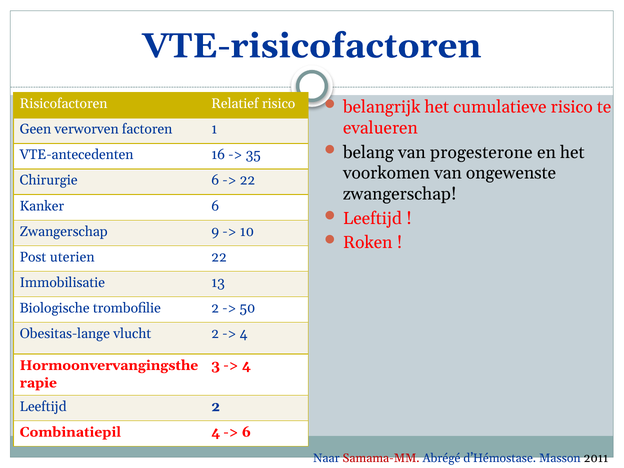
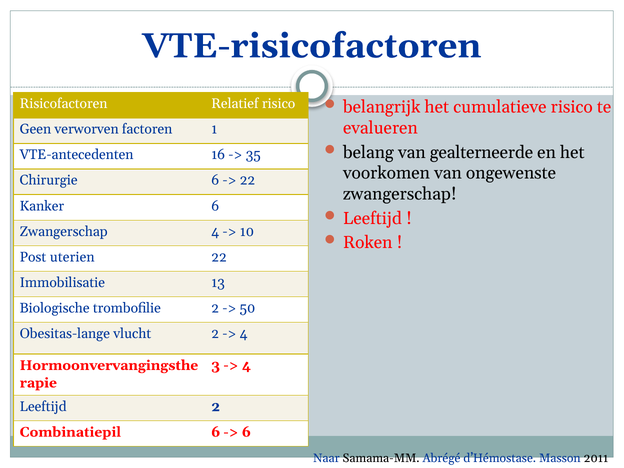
progesterone: progesterone -> gealterneerde
Zwangerschap 9: 9 -> 4
Combinatiepil 4: 4 -> 6
Samama-MM colour: red -> black
